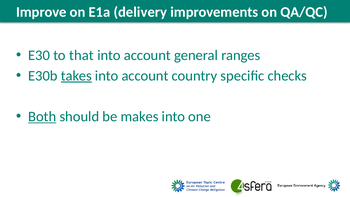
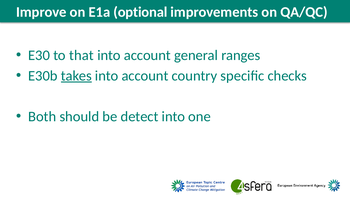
delivery: delivery -> optional
Both underline: present -> none
makes: makes -> detect
